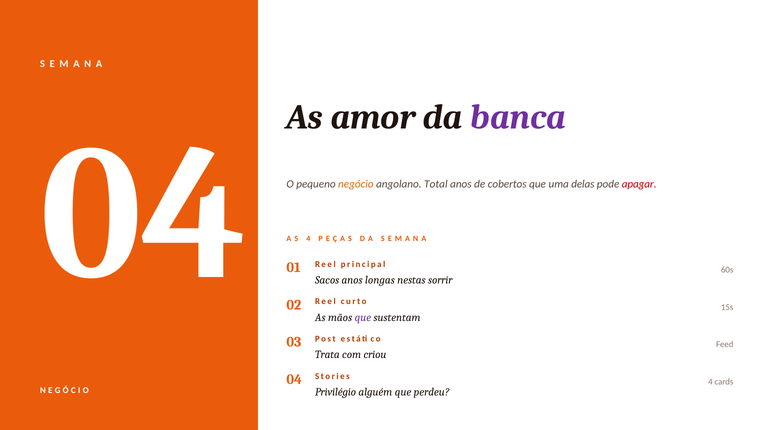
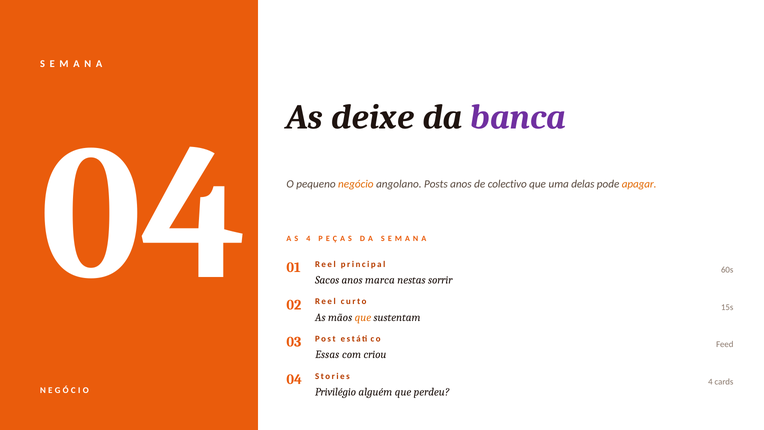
amor: amor -> deixe
Total: Total -> Posts
cobertos: cobertos -> colectivo
apagar colour: red -> orange
longas: longas -> marca
que at (363, 317) colour: purple -> orange
Trata: Trata -> Essas
